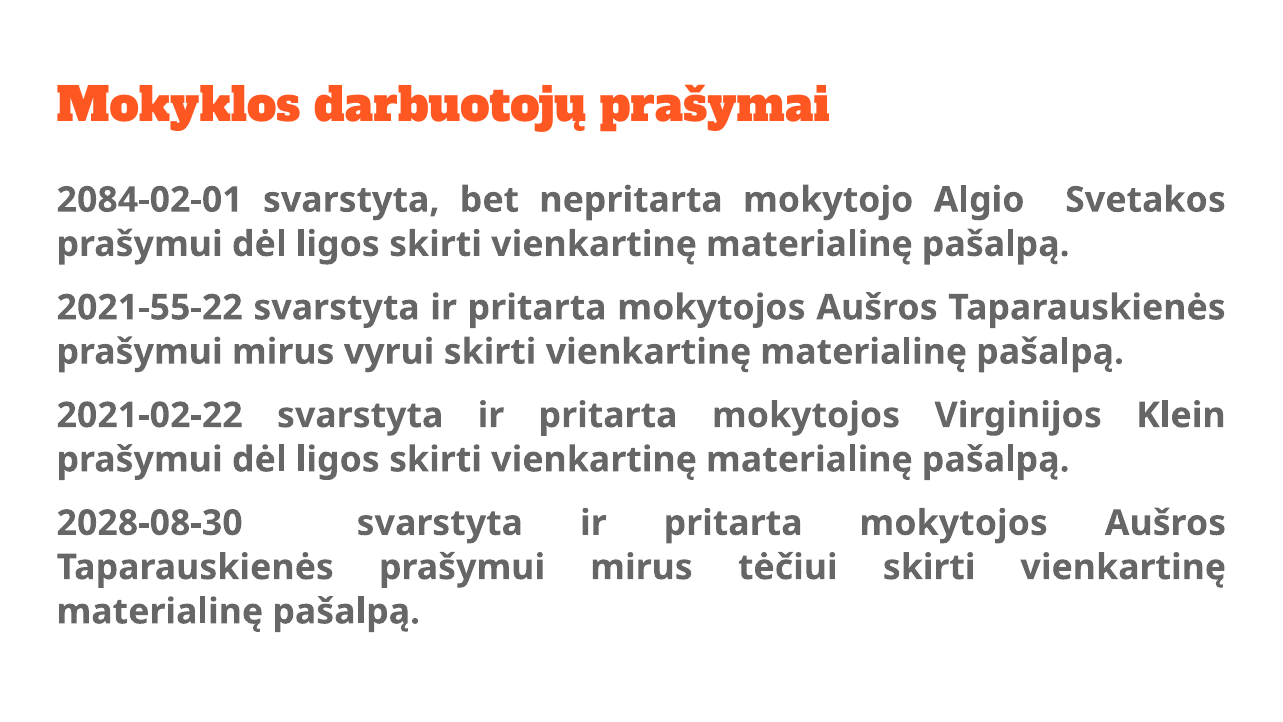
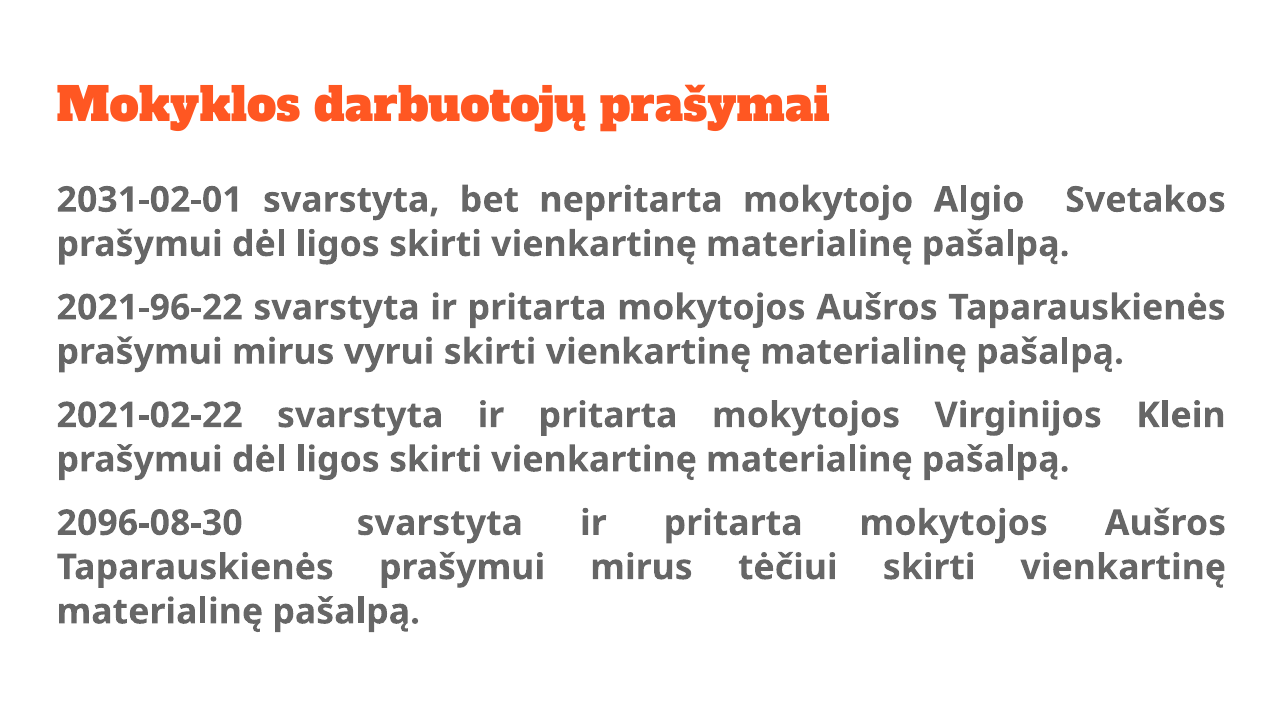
2084-02-01: 2084-02-01 -> 2031-02-01
2021-55-22: 2021-55-22 -> 2021-96-22
2028-08-30: 2028-08-30 -> 2096-08-30
